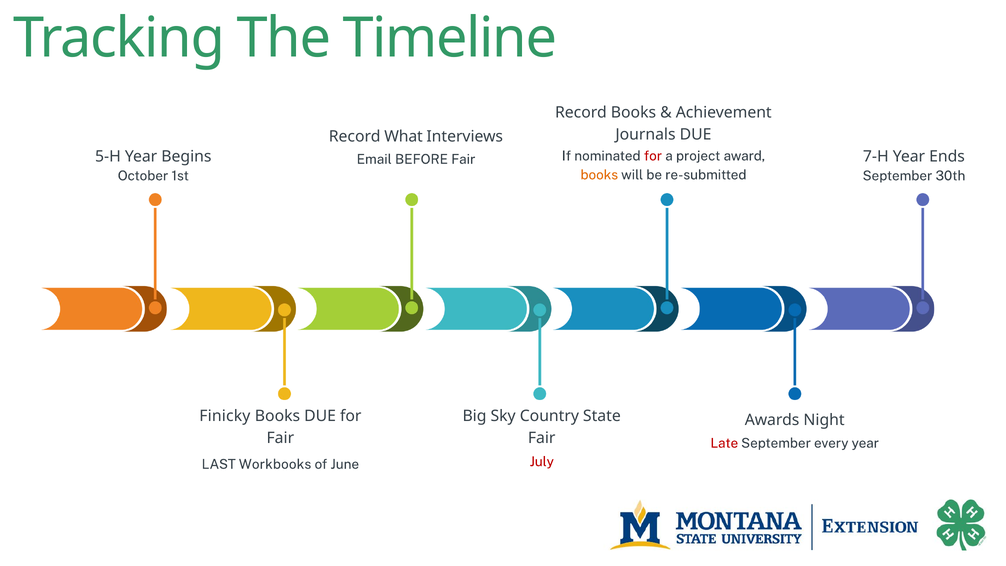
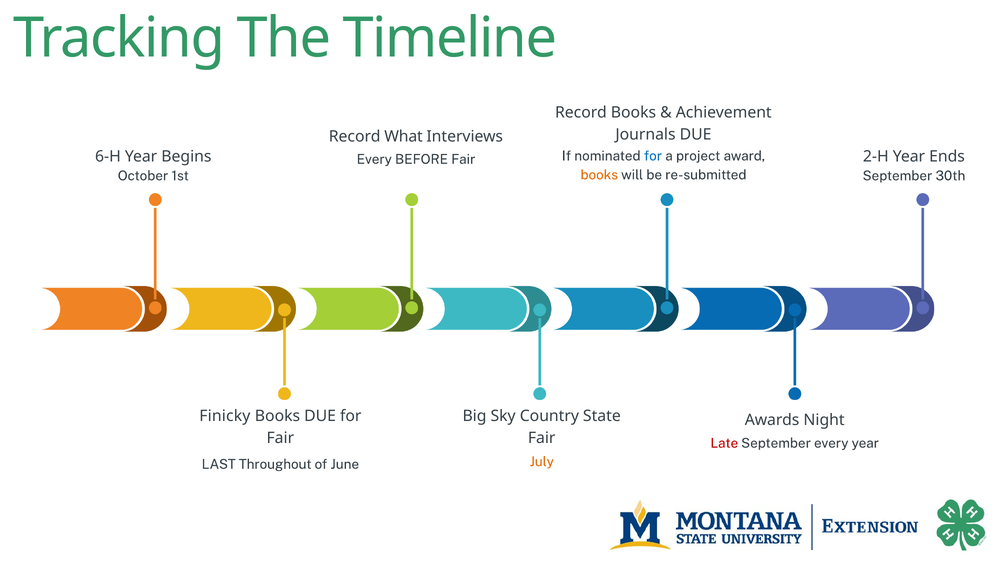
for at (653, 156) colour: red -> blue
5-H: 5-H -> 6-H
7-H: 7-H -> 2-H
Email at (374, 159): Email -> Every
July colour: red -> orange
Workbooks: Workbooks -> Throughout
